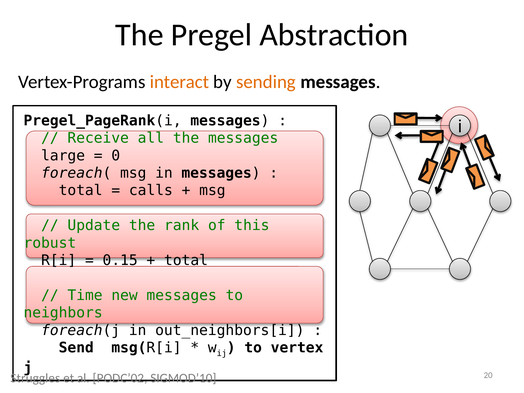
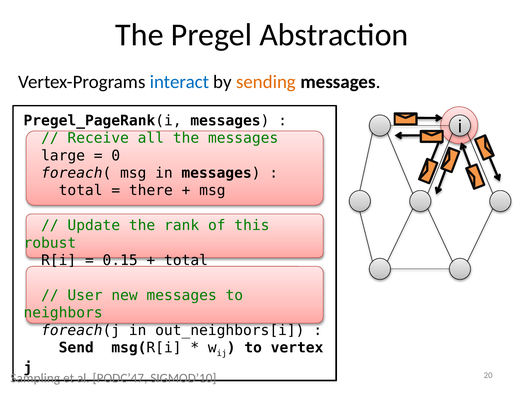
interact colour: orange -> blue
calls: calls -> there
Time: Time -> User
Struggles: Struggles -> Sampling
PODC’02: PODC’02 -> PODC’47
